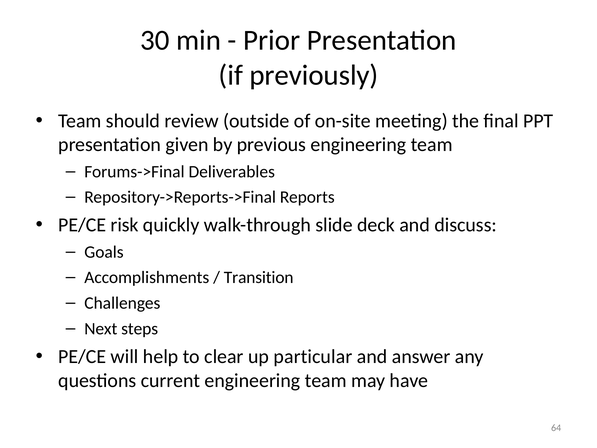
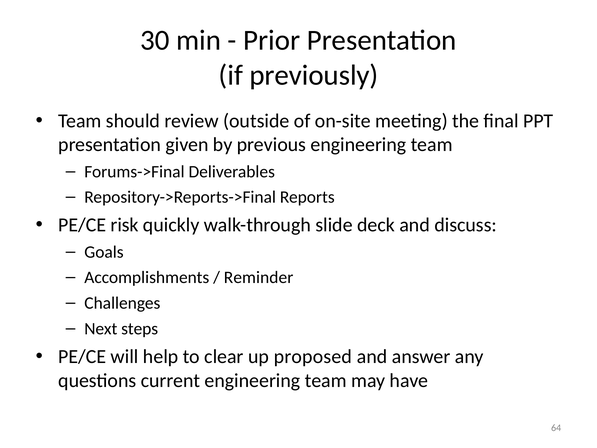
Transition: Transition -> Reminder
particular: particular -> proposed
